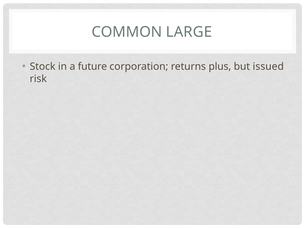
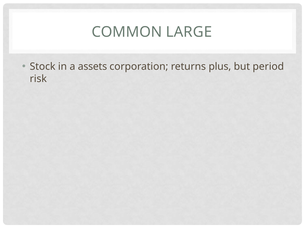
future: future -> assets
issued: issued -> period
